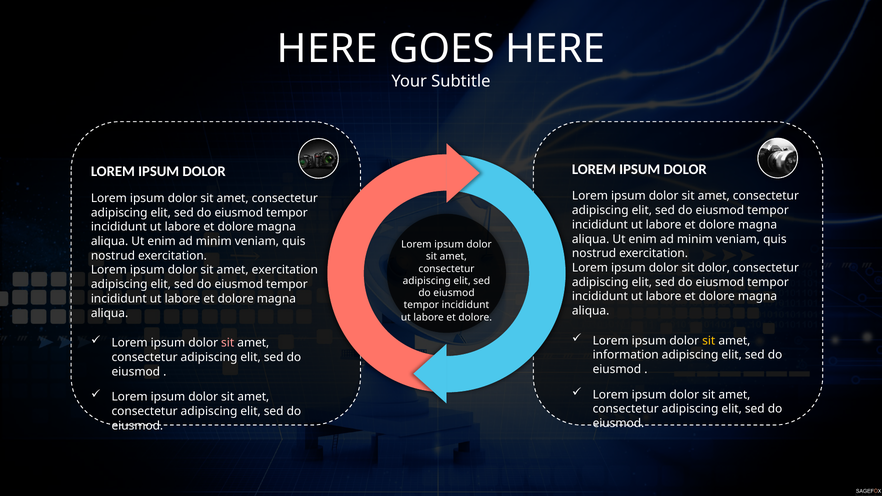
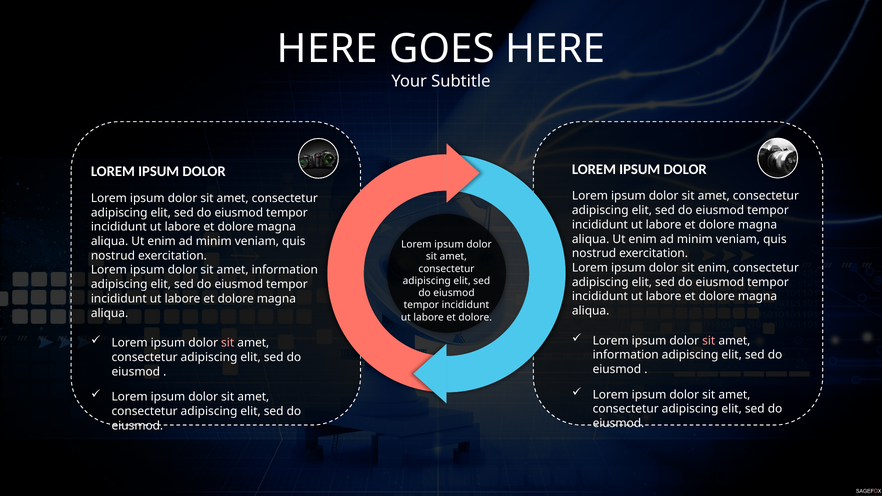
sit dolor: dolor -> enim
exercitation at (285, 270): exercitation -> information
sit at (709, 341) colour: yellow -> pink
